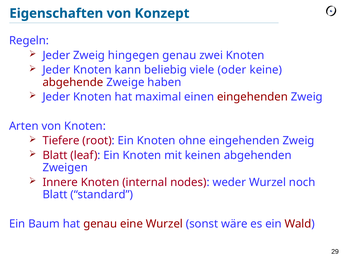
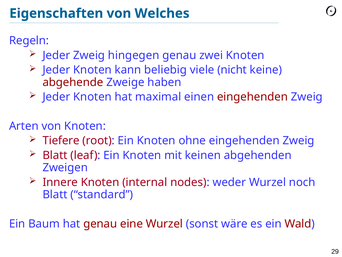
Konzept: Konzept -> Welches
oder: oder -> nicht
